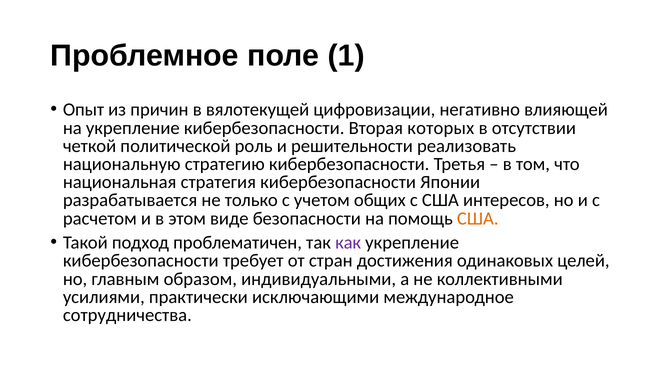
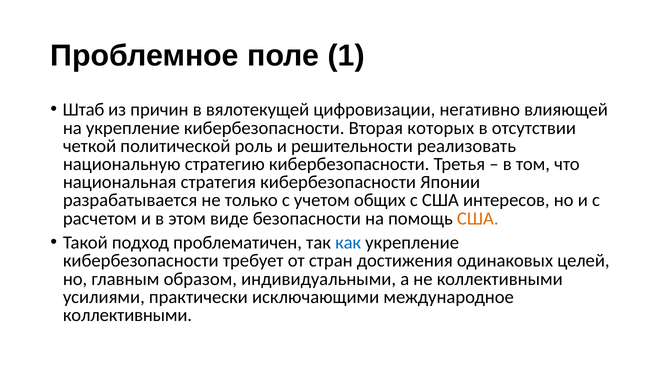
Опыт: Опыт -> Штаб
как colour: purple -> blue
сотрудничества at (127, 315): сотрудничества -> коллективными
